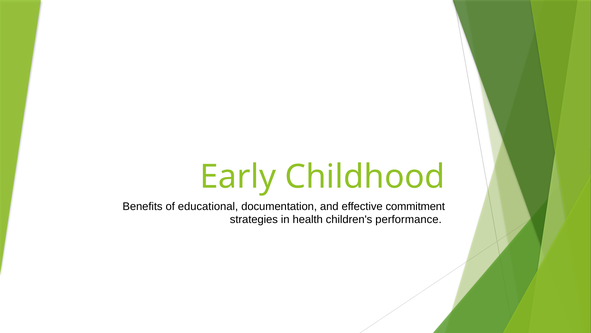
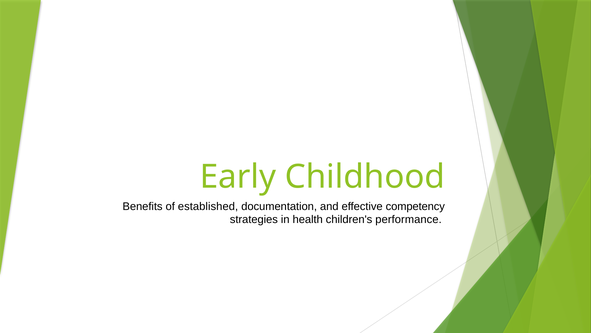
educational: educational -> established
commitment: commitment -> competency
